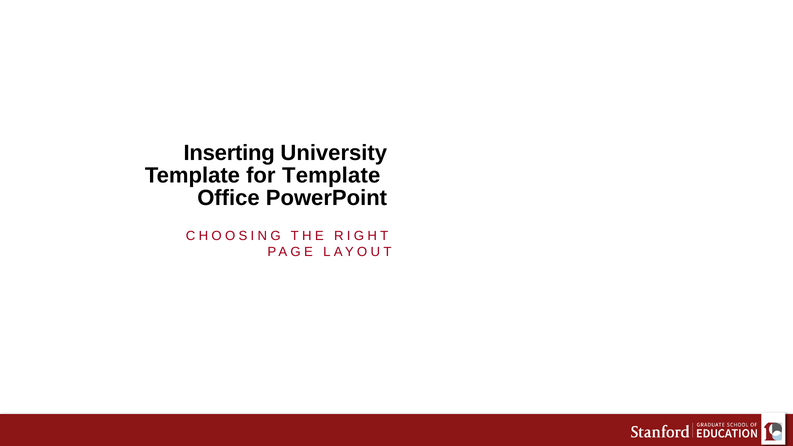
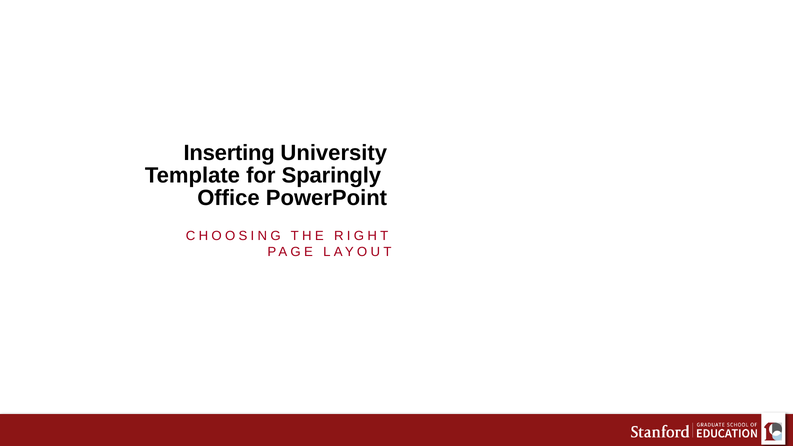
for Template: Template -> Sparingly
